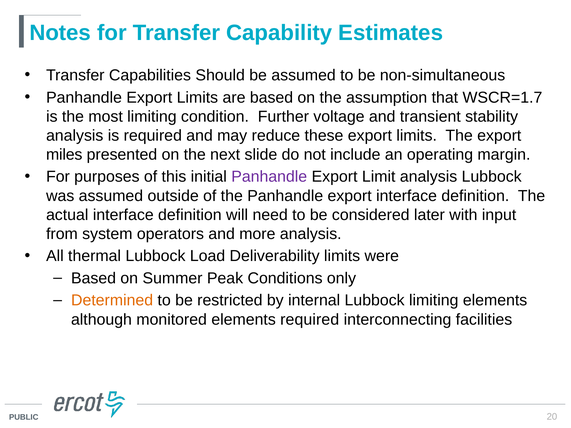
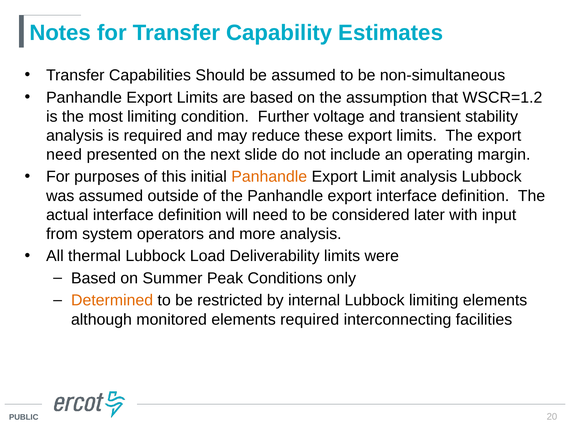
WSCR=1.7: WSCR=1.7 -> WSCR=1.2
miles at (64, 155): miles -> need
Panhandle at (269, 177) colour: purple -> orange
